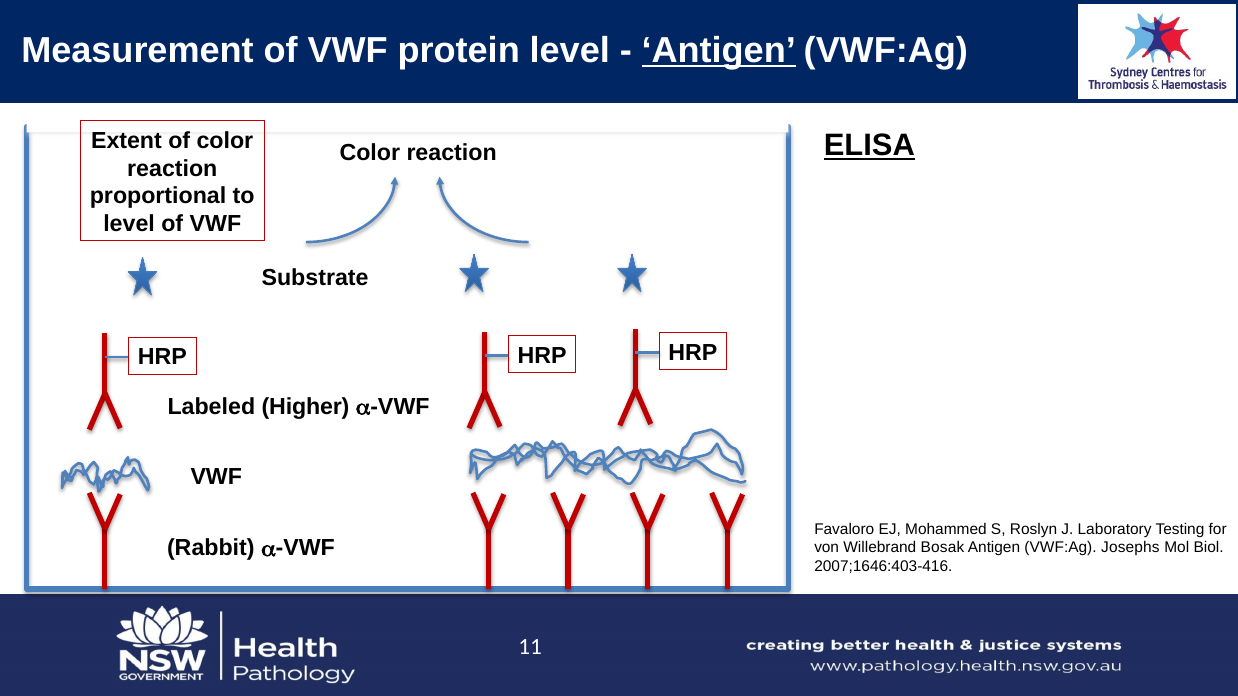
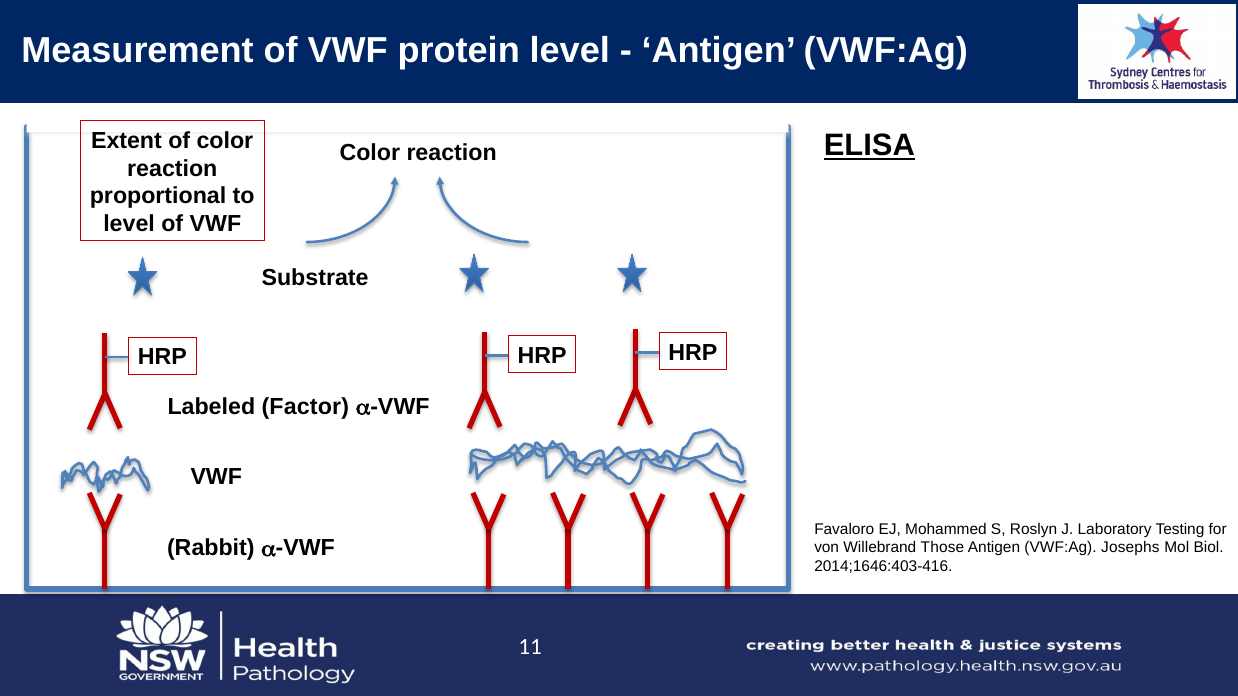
Antigen at (719, 51) underline: present -> none
Higher: Higher -> Factor
Bosak: Bosak -> Those
2007;1646:403-416: 2007;1646:403-416 -> 2014;1646:403-416
